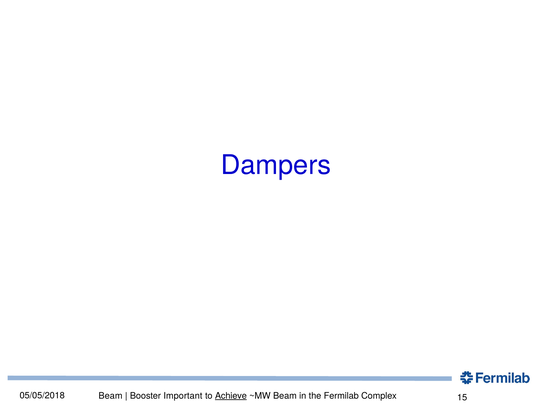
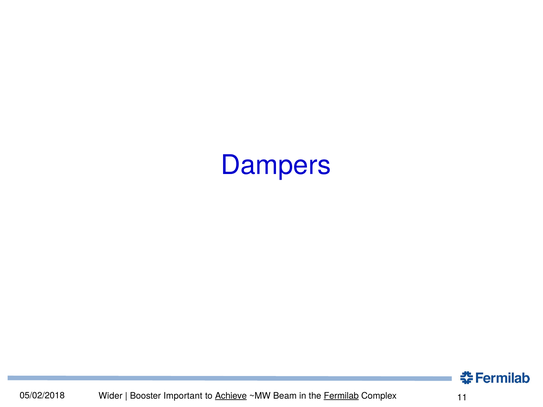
05/05/2018: 05/05/2018 -> 05/02/2018
Beam at (111, 396): Beam -> Wider
Fermilab underline: none -> present
15: 15 -> 11
